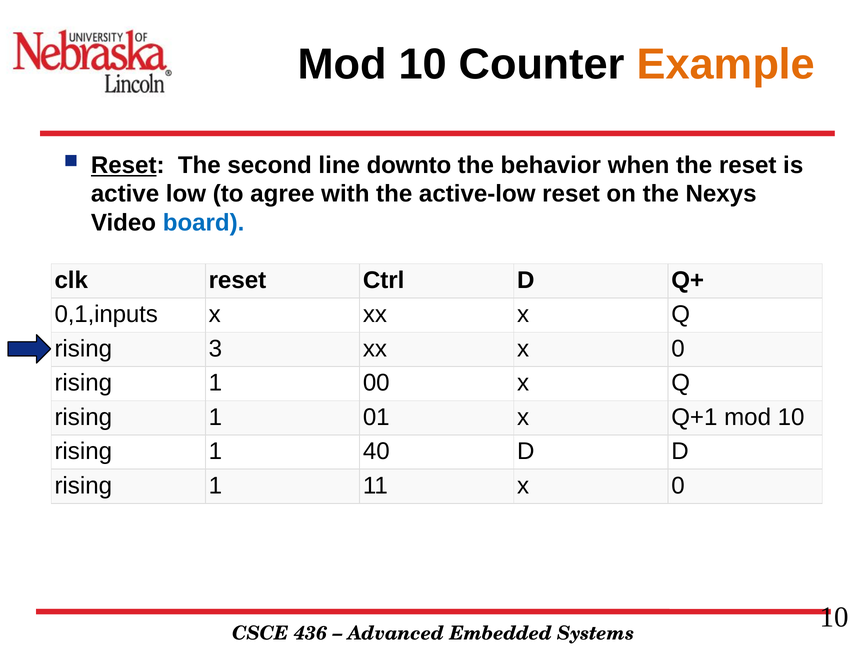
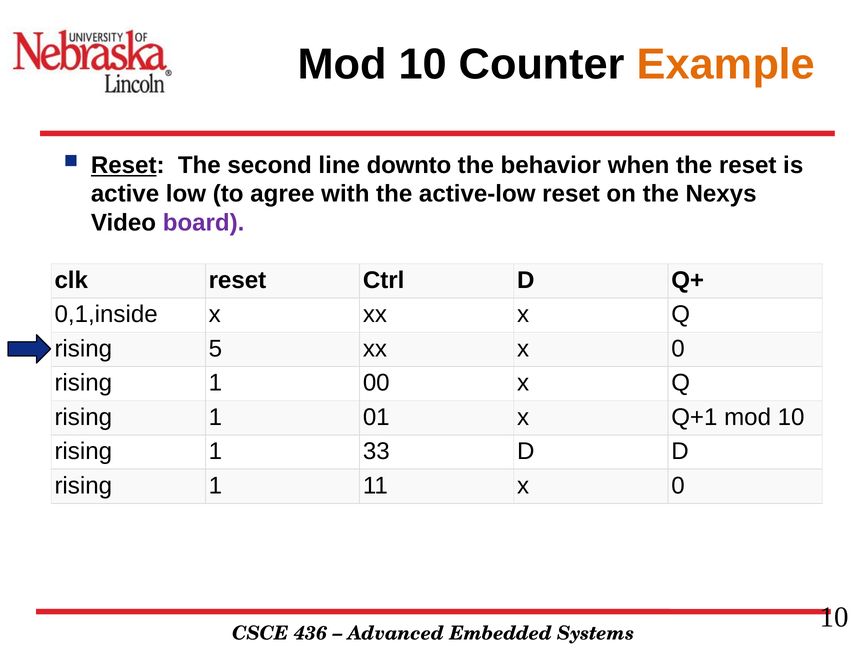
board colour: blue -> purple
0,1,inputs: 0,1,inputs -> 0,1,inside
3: 3 -> 5
40: 40 -> 33
